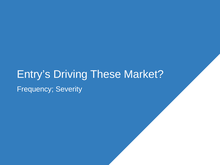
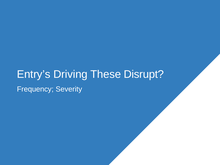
Market: Market -> Disrupt
